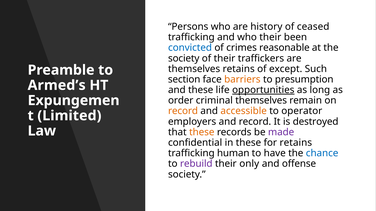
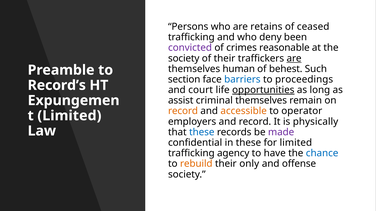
history: history -> retains
who their: their -> deny
convicted colour: blue -> purple
are at (294, 58) underline: none -> present
themselves retains: retains -> human
except: except -> behest
barriers colour: orange -> blue
presumption: presumption -> proceedings
Armed’s: Armed’s -> Record’s
and these: these -> court
order: order -> assist
destroyed: destroyed -> physically
these at (202, 132) colour: orange -> blue
for retains: retains -> limited
human: human -> agency
rebuild colour: purple -> orange
